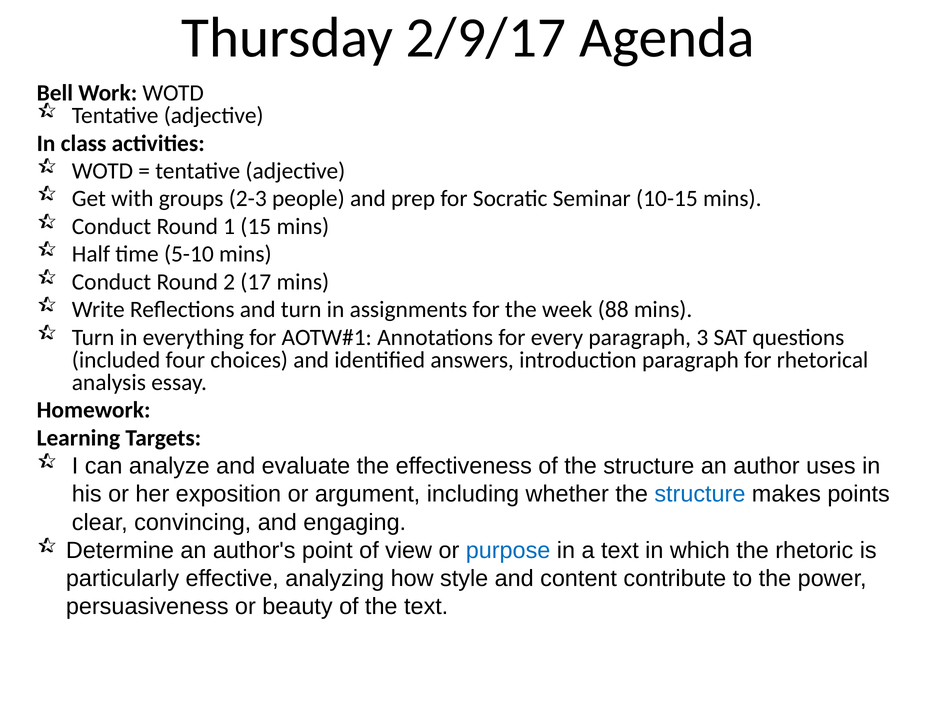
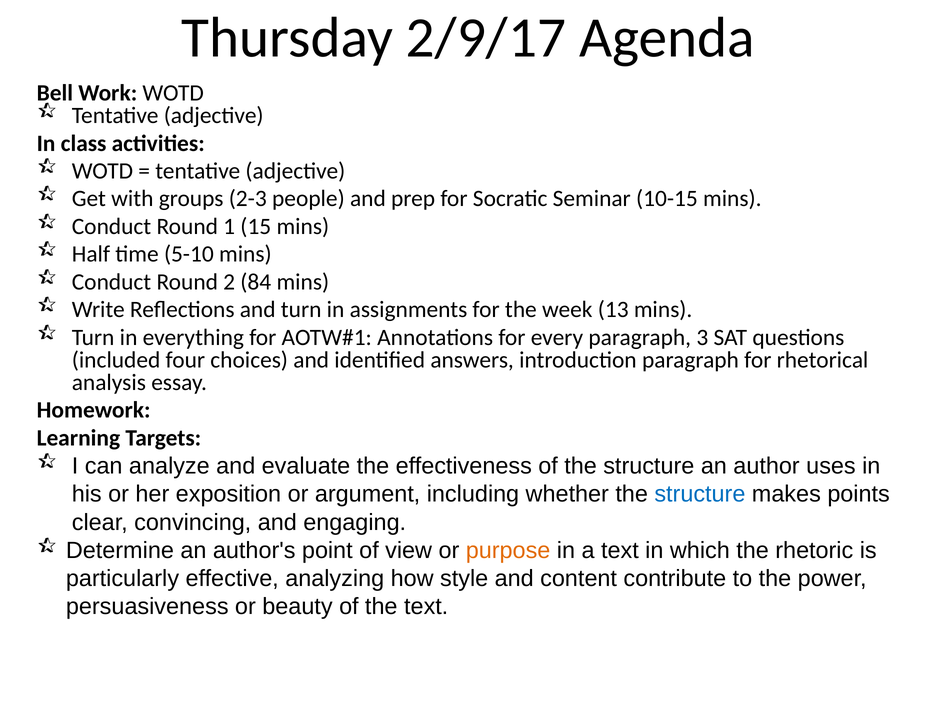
17: 17 -> 84
88: 88 -> 13
purpose colour: blue -> orange
